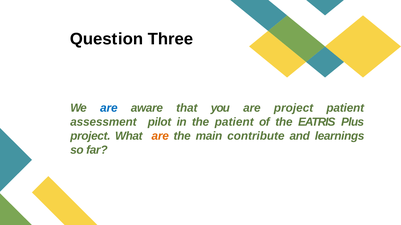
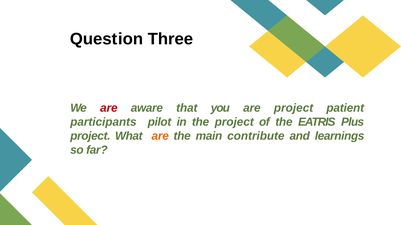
are at (109, 108) colour: blue -> red
assessment: assessment -> participants
the patient: patient -> project
